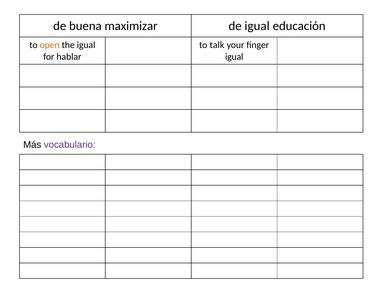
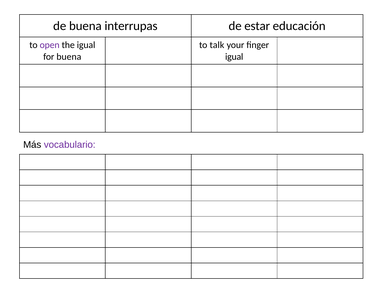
maximizar: maximizar -> interrupas
de igual: igual -> estar
open colour: orange -> purple
for hablar: hablar -> buena
